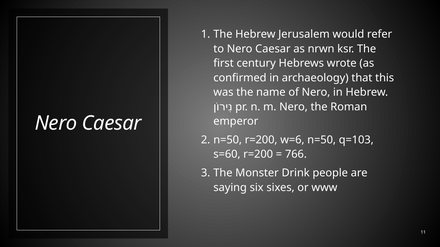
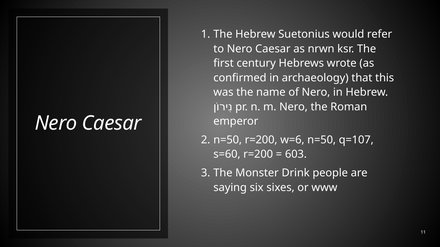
Jerusalem: Jerusalem -> Suetonius
q=103: q=103 -> q=107
766: 766 -> 603
